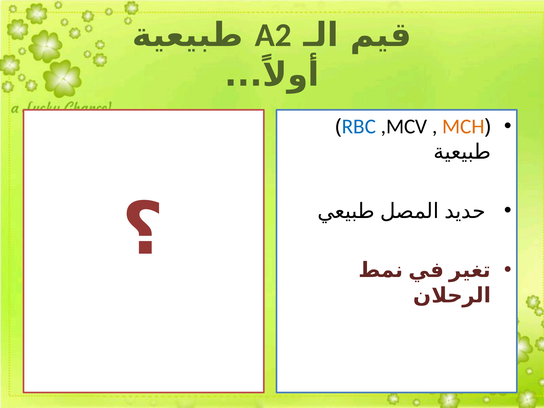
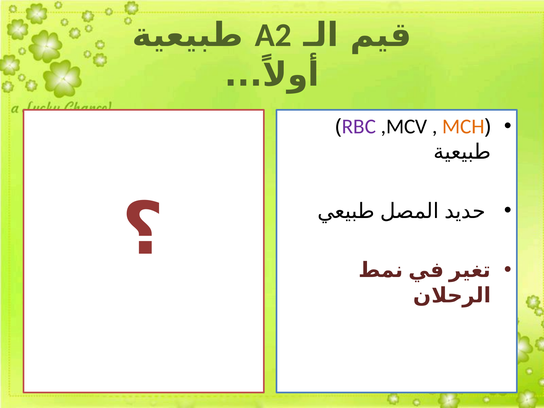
RBC colour: blue -> purple
